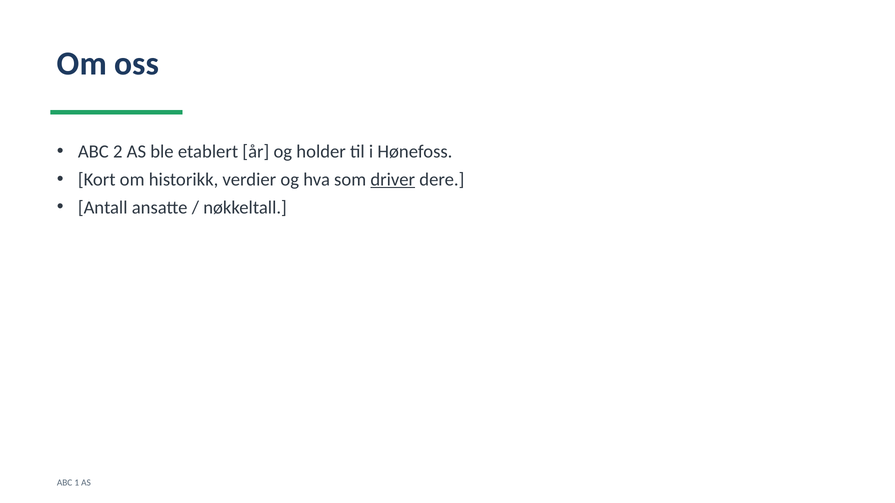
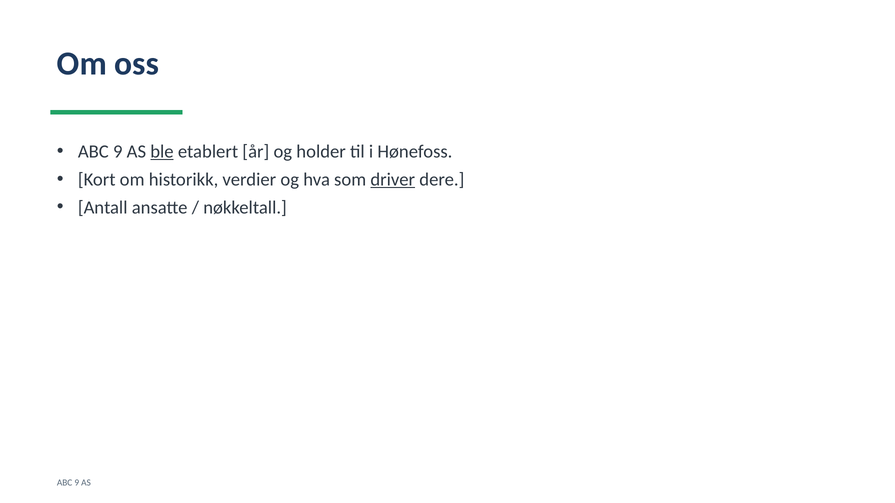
2 at (118, 152): 2 -> 9
ble underline: none -> present
1 at (77, 483): 1 -> 9
